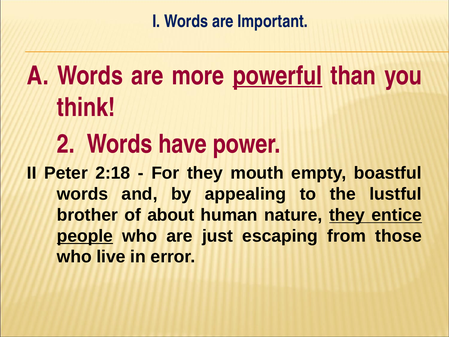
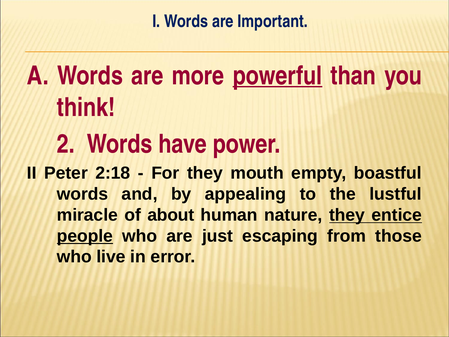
brother: brother -> miracle
